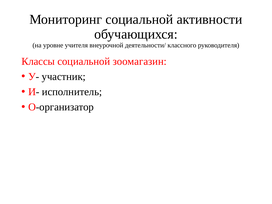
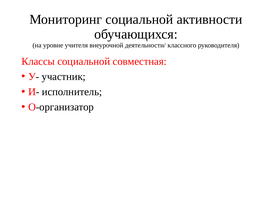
зоомагазин: зоомагазин -> совместная
